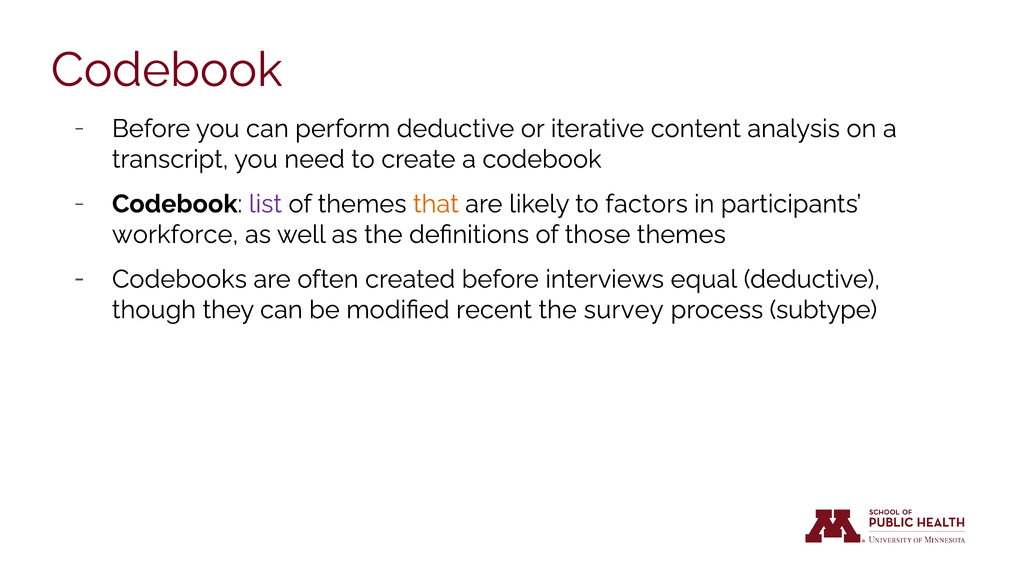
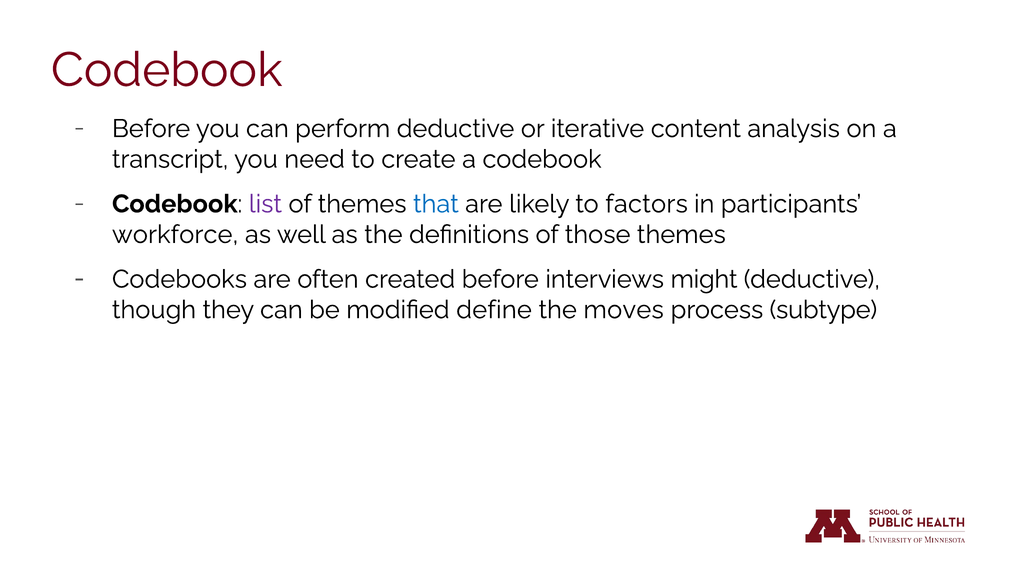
that colour: orange -> blue
equal: equal -> might
recent: recent -> define
survey: survey -> moves
